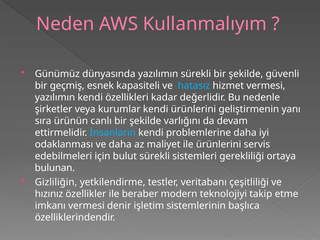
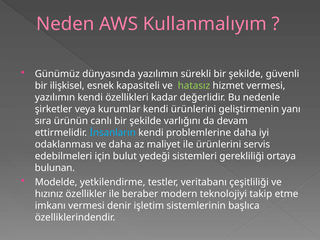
geçmiş: geçmiş -> ilişkisel
hatasız colour: light blue -> light green
bulut sürekli: sürekli -> yedeği
Gizliliğin: Gizliliğin -> Modelde
